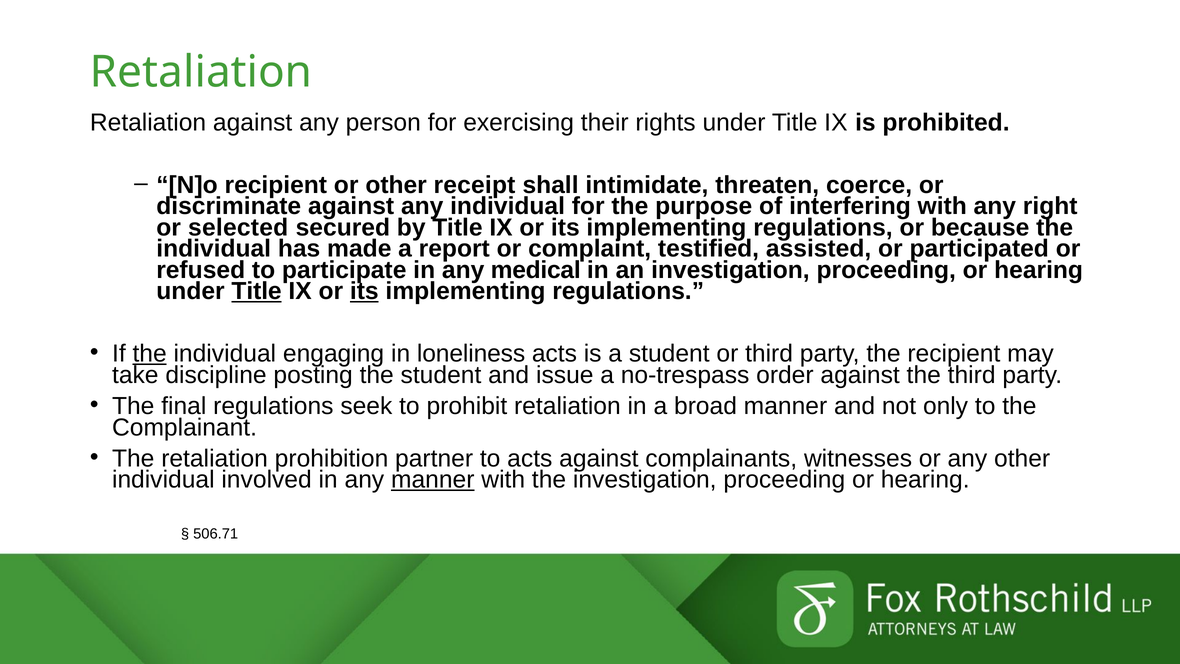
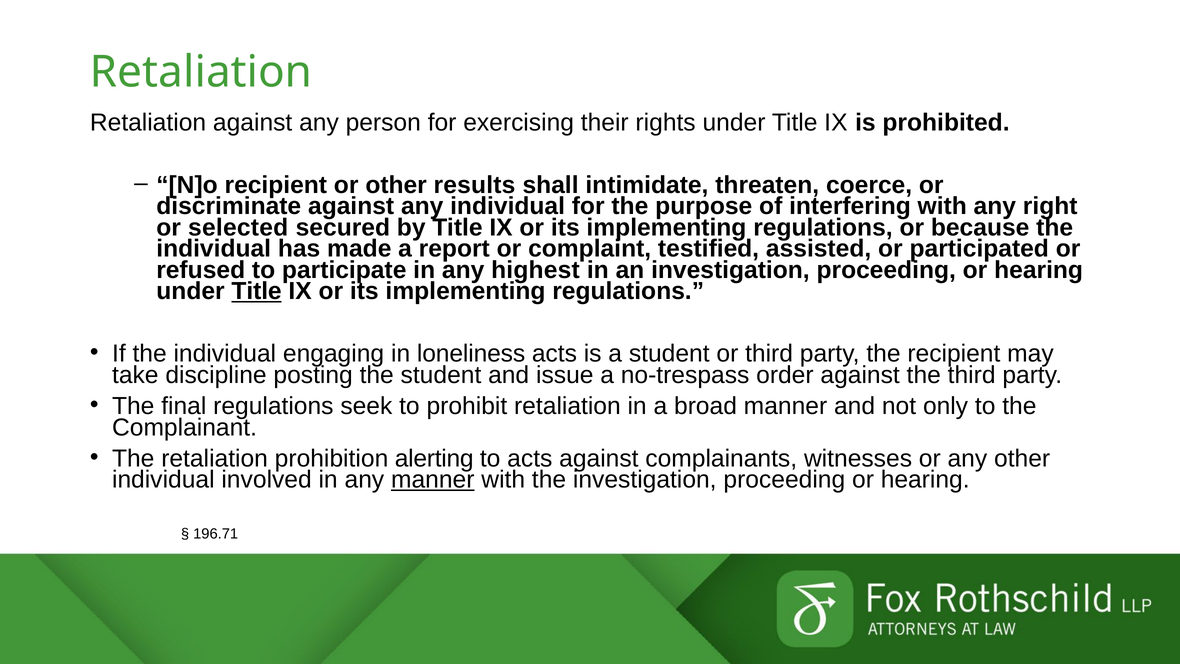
receipt: receipt -> results
medical: medical -> highest
its at (364, 291) underline: present -> none
the at (150, 354) underline: present -> none
partner: partner -> alerting
506.71: 506.71 -> 196.71
